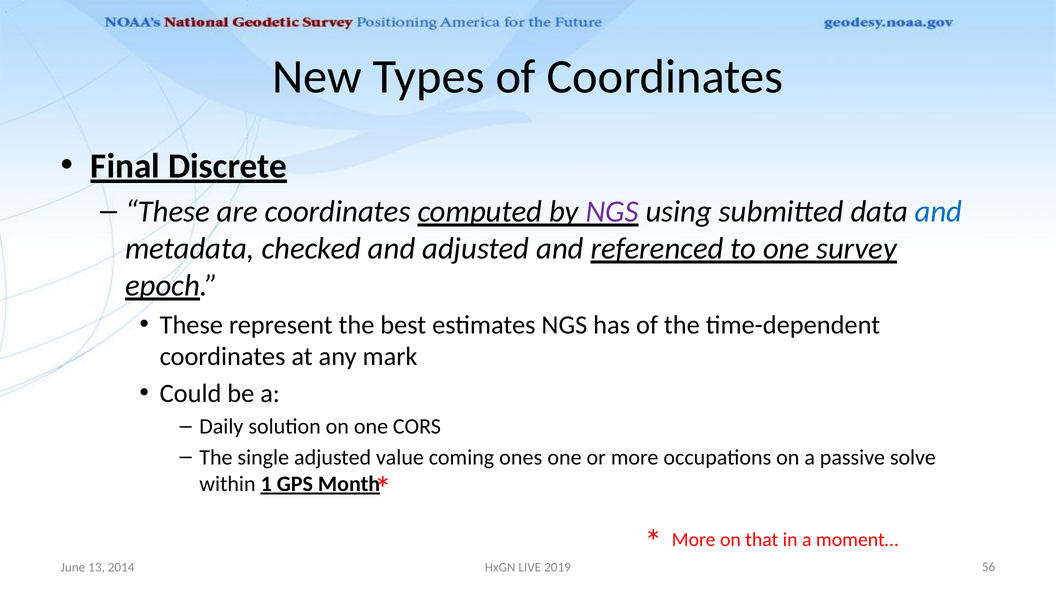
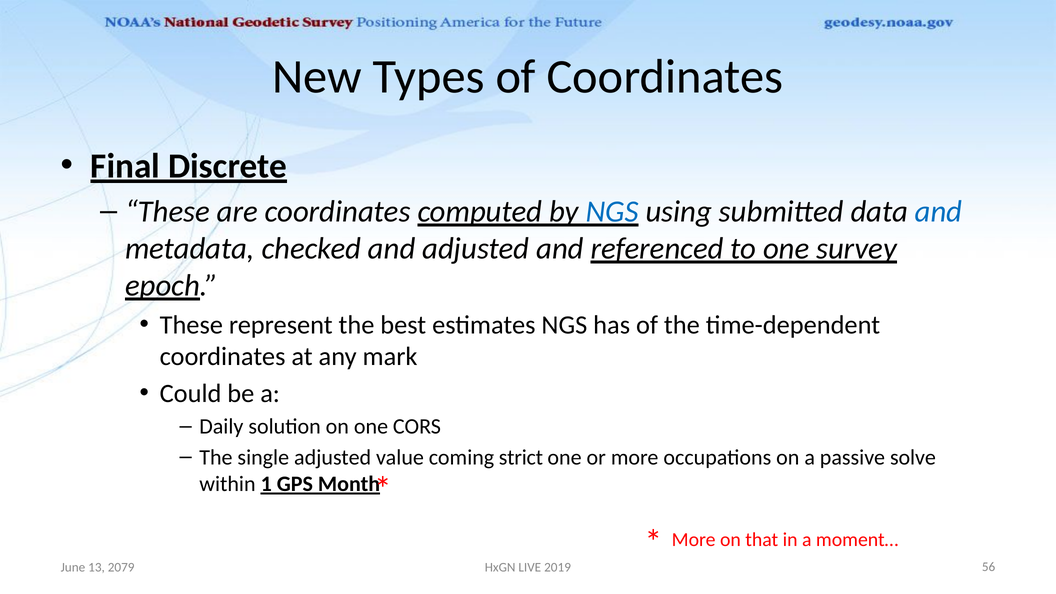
NGS at (612, 212) colour: purple -> blue
ones: ones -> strict
2014: 2014 -> 2079
